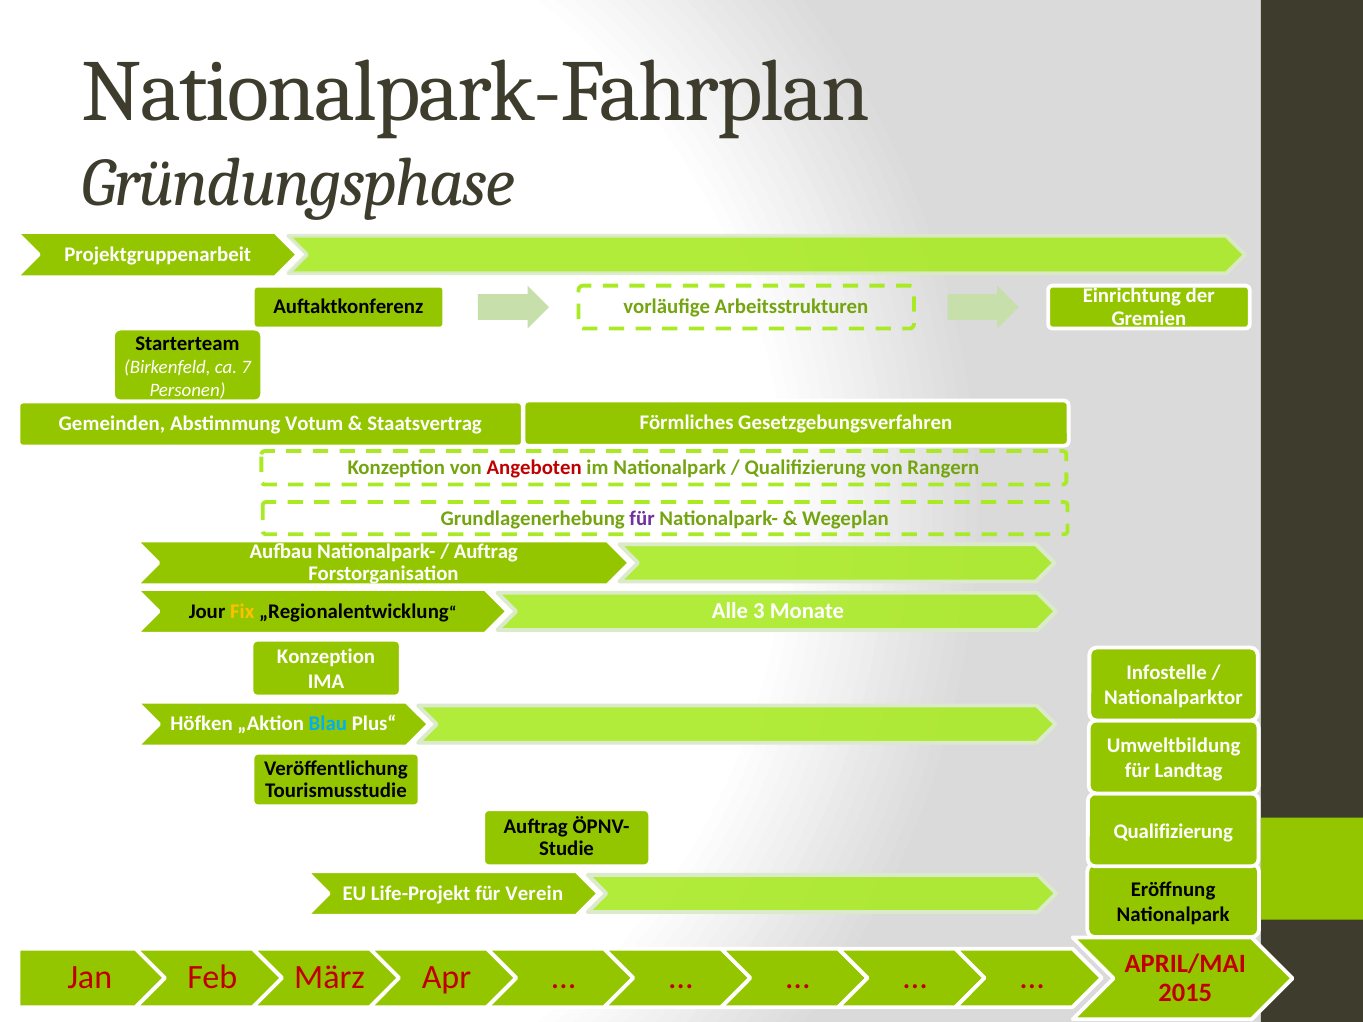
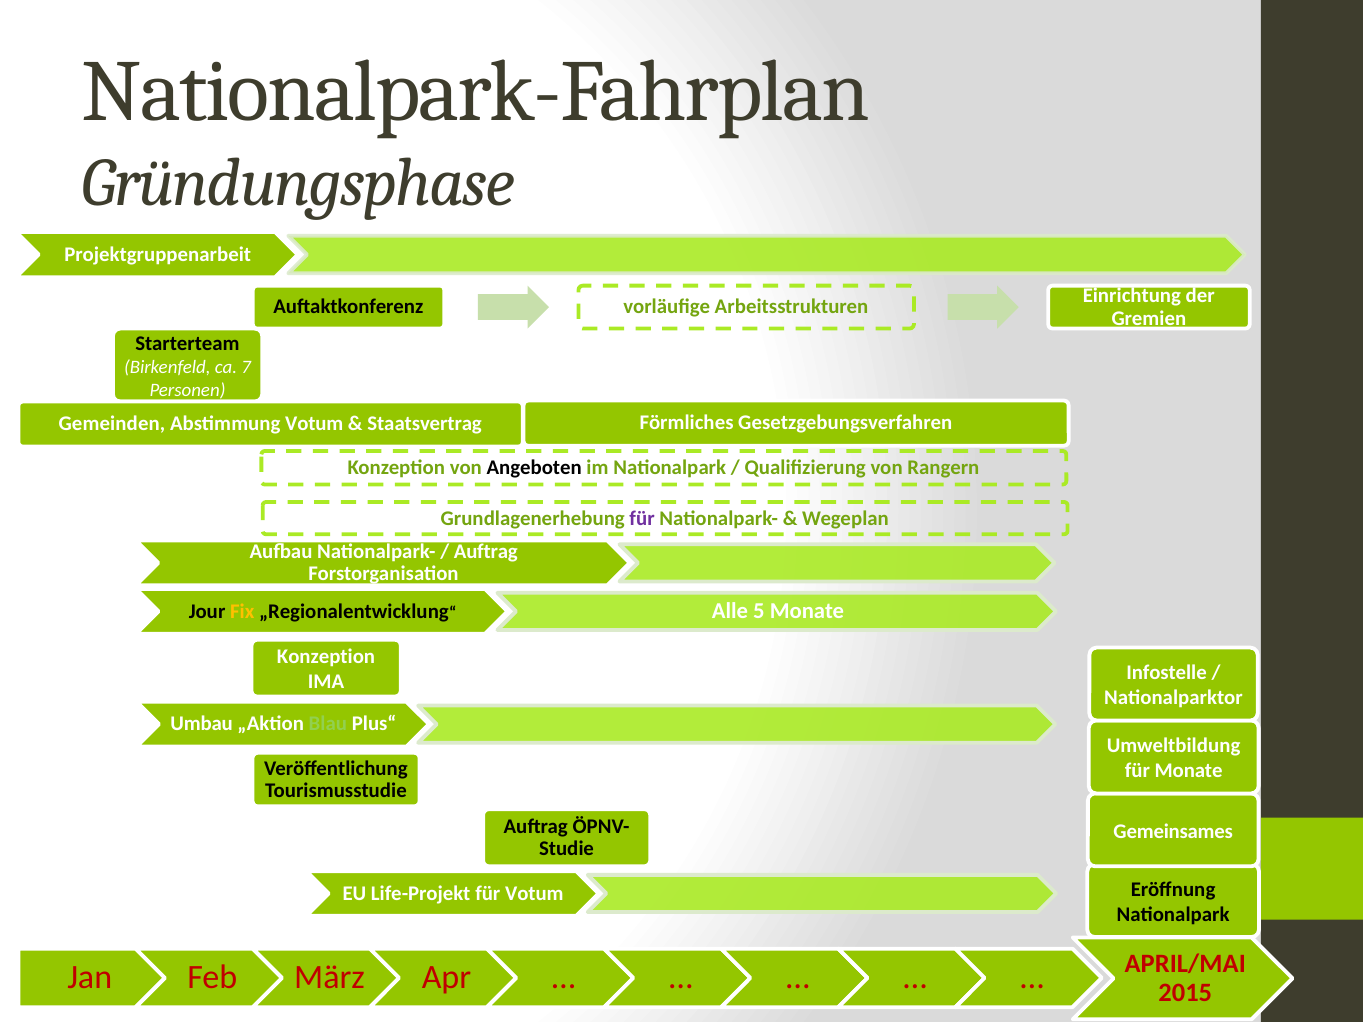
Angeboten colour: red -> black
3: 3 -> 5
Höfken: Höfken -> Umbau
Blau colour: light blue -> light green
für Landtag: Landtag -> Monate
Qualifizierung at (1173, 831): Qualifizierung -> Gemeinsames
für Verein: Verein -> Votum
